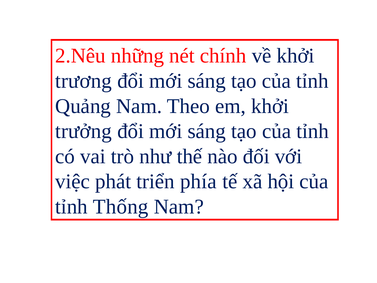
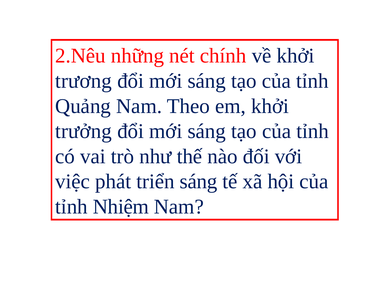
triển phía: phía -> sáng
Thống: Thống -> Nhiệm
